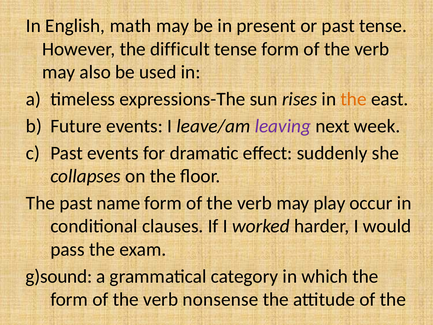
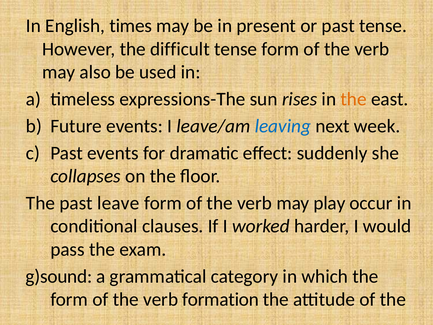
math: math -> times
leaving colour: purple -> blue
name: name -> leave
nonsense: nonsense -> formation
